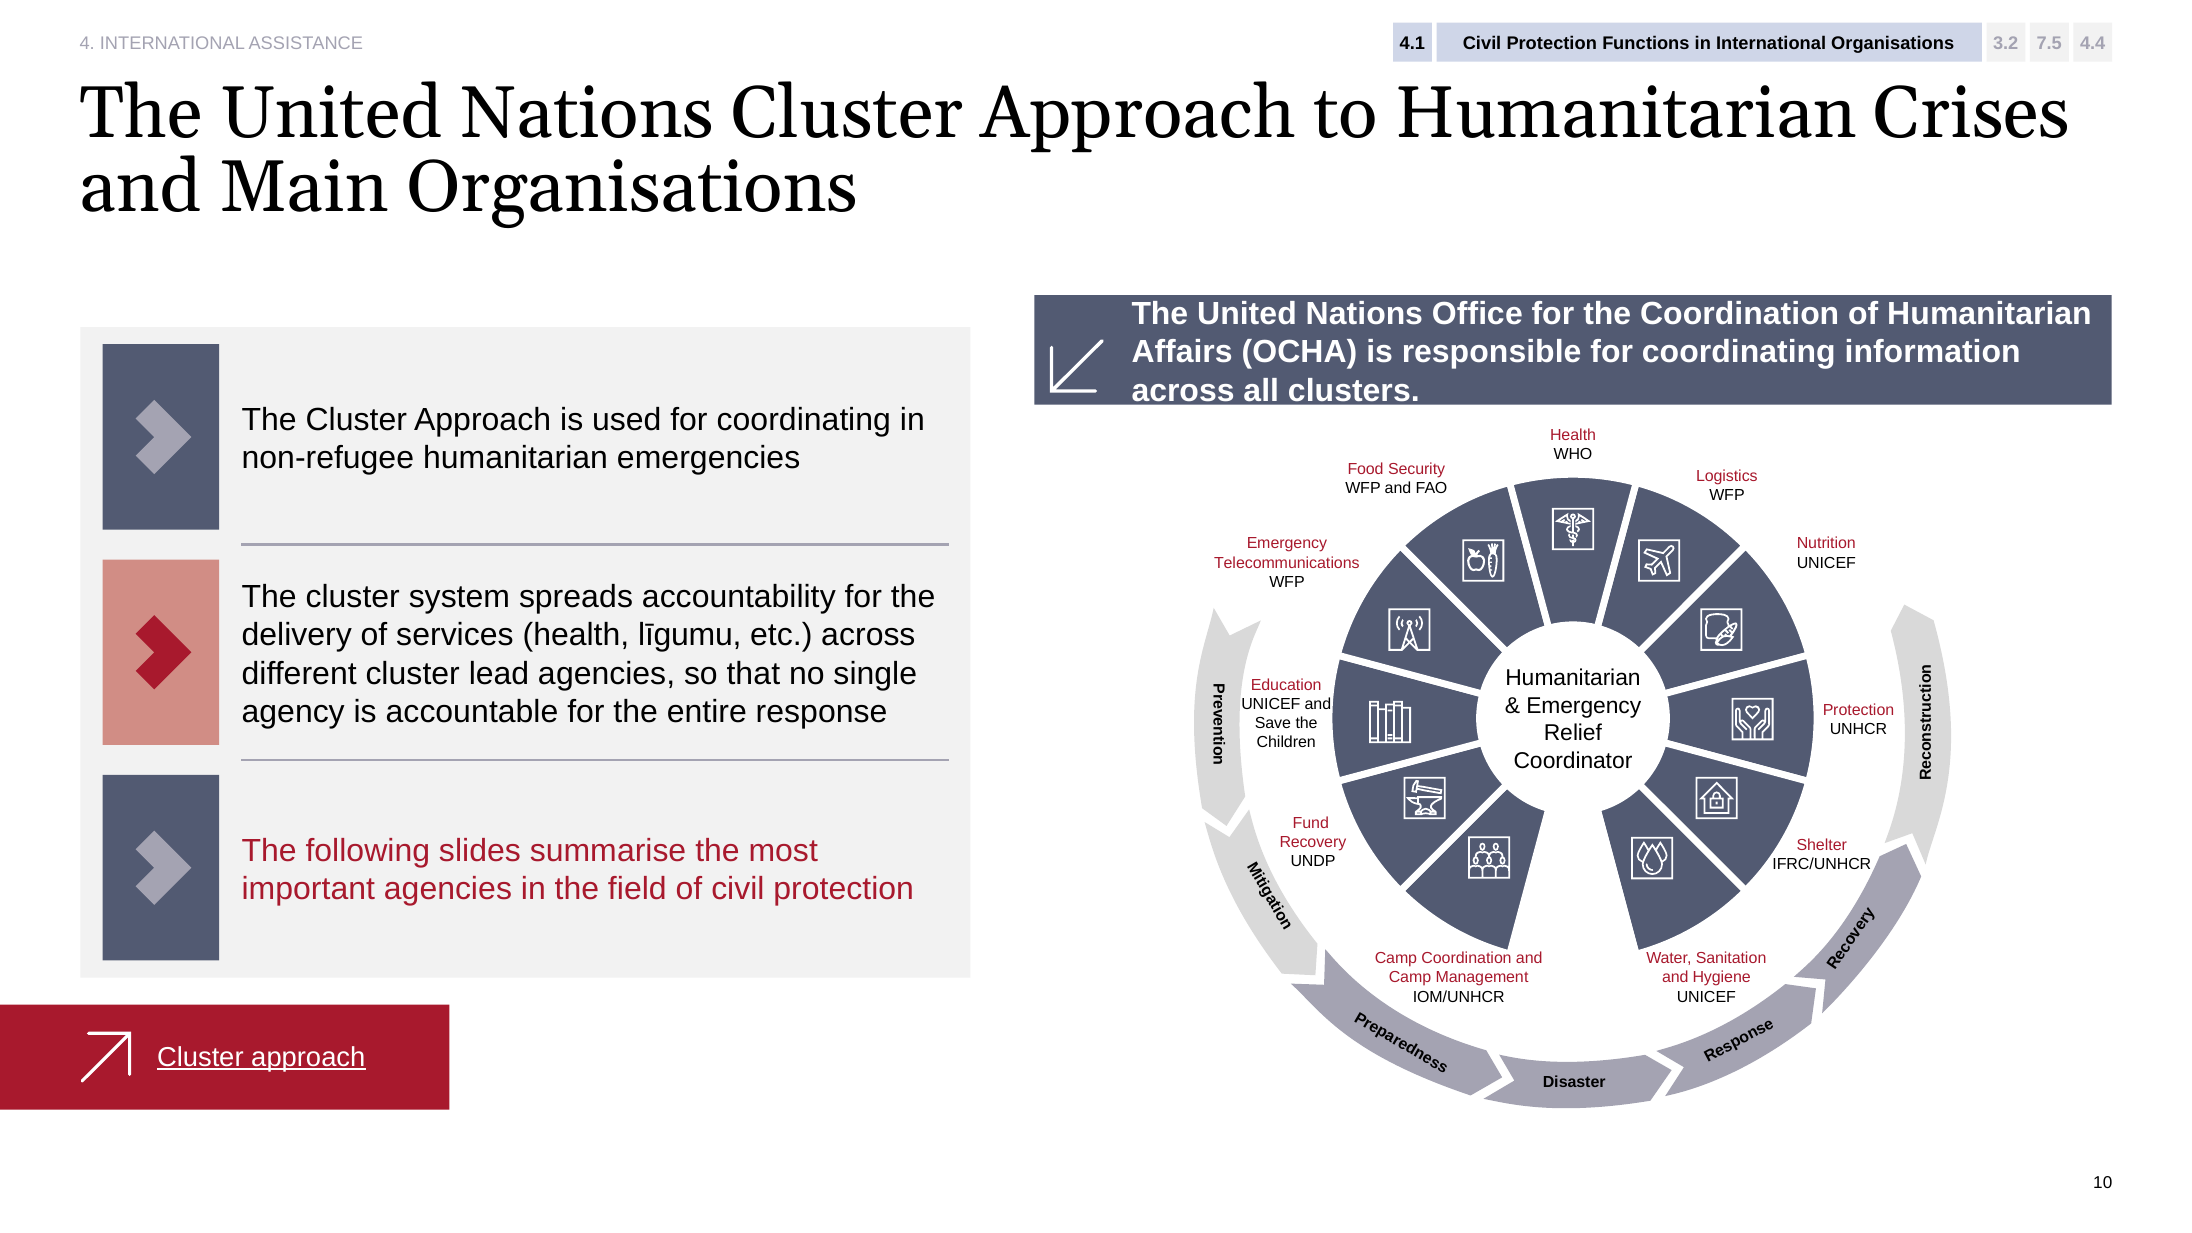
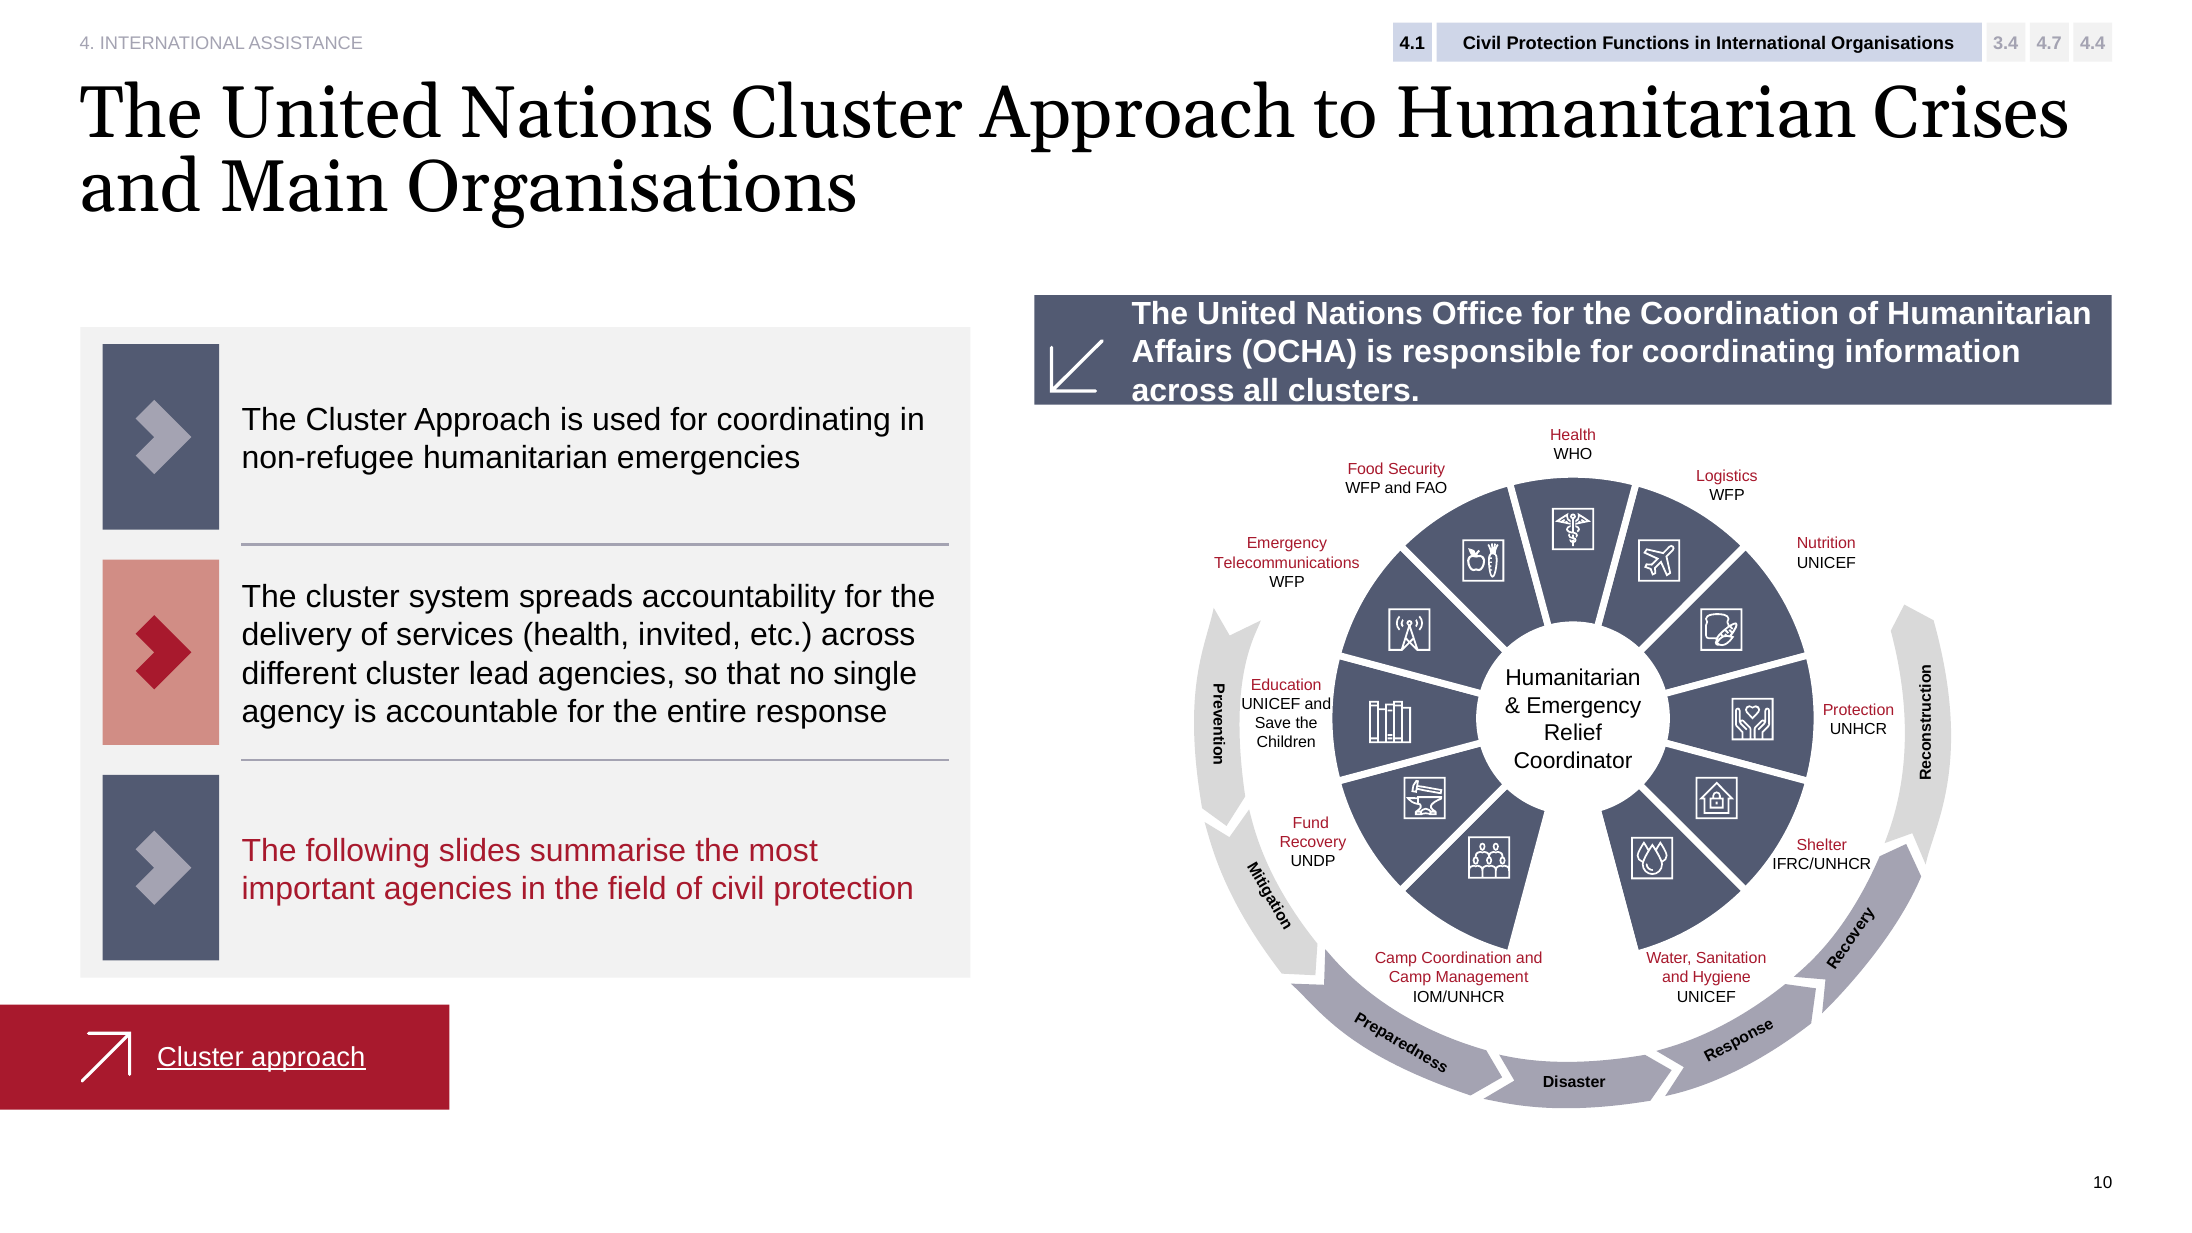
3.2: 3.2 -> 3.4
7.5: 7.5 -> 4.7
līgumu: līgumu -> invited
